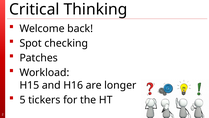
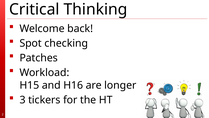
5: 5 -> 3
